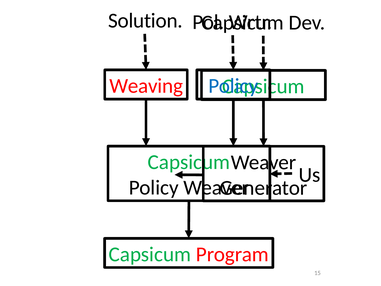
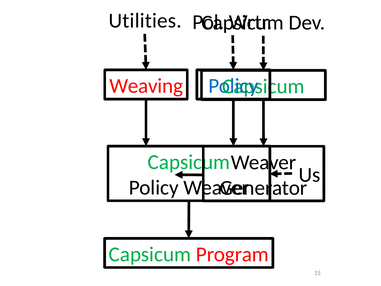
Solution: Solution -> Utilities
